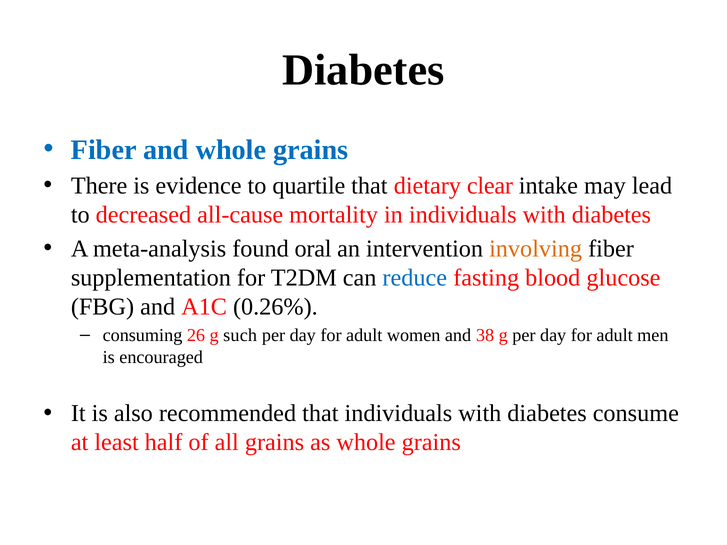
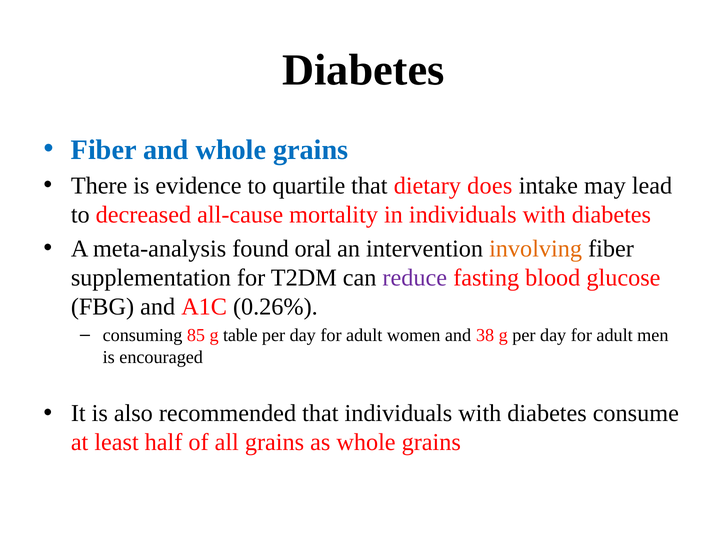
clear: clear -> does
reduce colour: blue -> purple
26: 26 -> 85
such: such -> table
